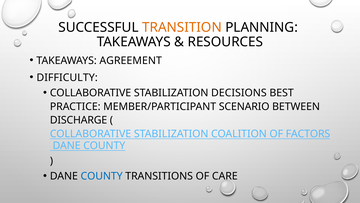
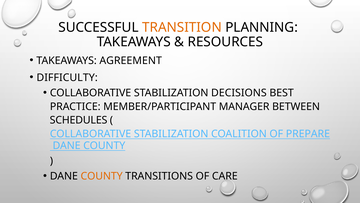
SCENARIO: SCENARIO -> MANAGER
DISCHARGE: DISCHARGE -> SCHEDULES
FACTORS: FACTORS -> PREPARE
COUNTY at (102, 176) colour: blue -> orange
